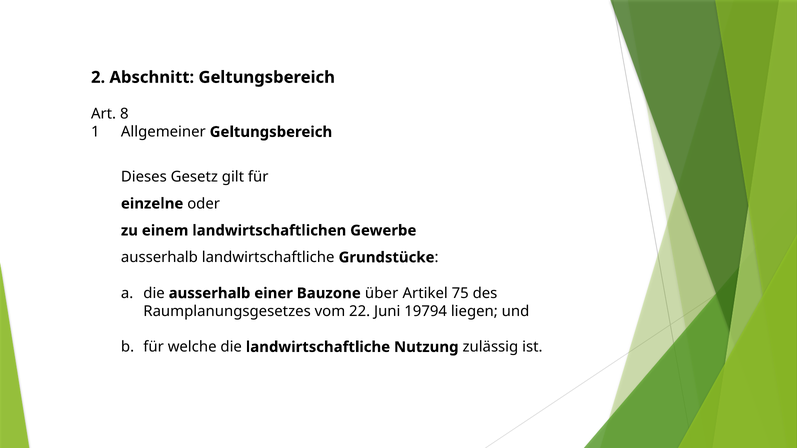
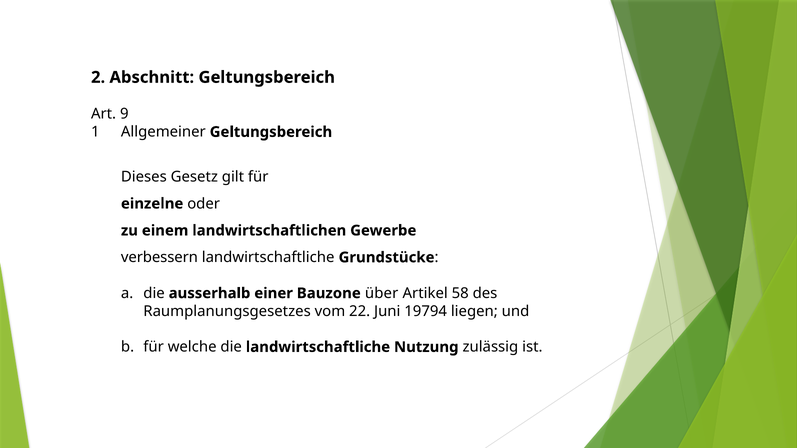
8: 8 -> 9
ausserhalb at (159, 258): ausserhalb -> verbessern
75: 75 -> 58
